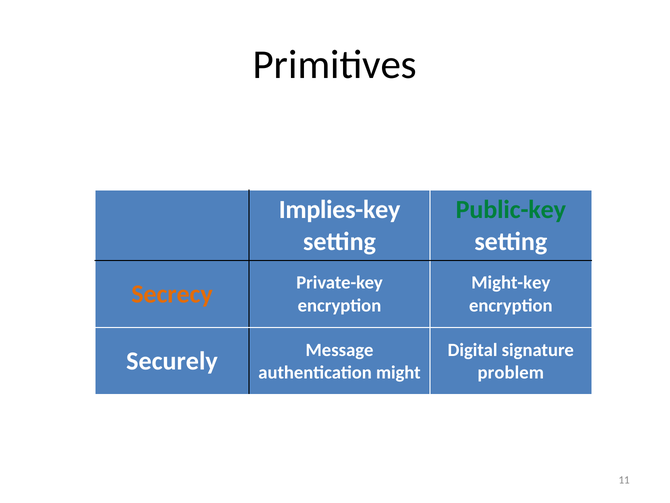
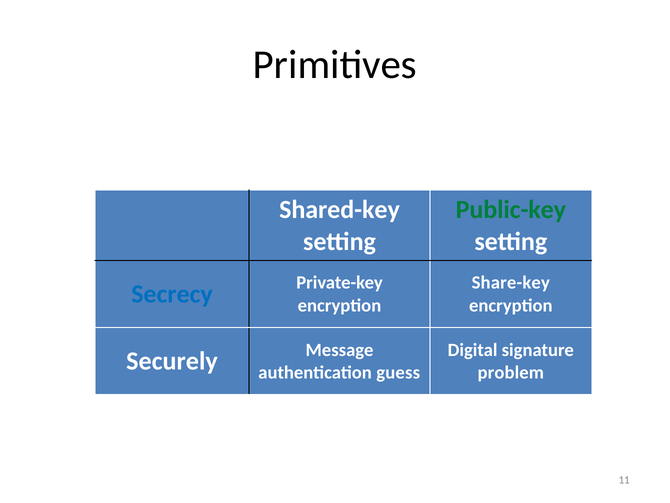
Implies-key: Implies-key -> Shared-key
Might-key: Might-key -> Share-key
Secrecy colour: orange -> blue
might: might -> guess
